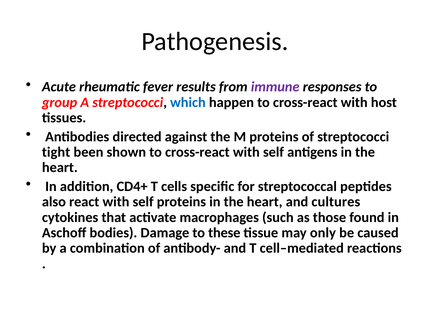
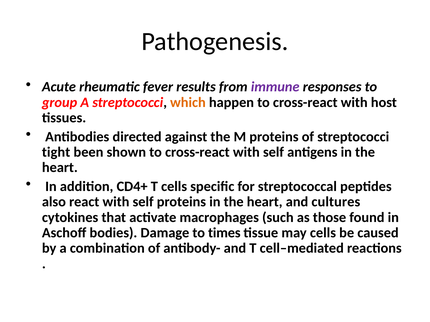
which colour: blue -> orange
these: these -> times
may only: only -> cells
